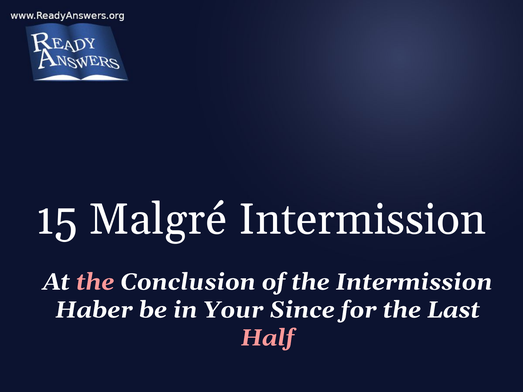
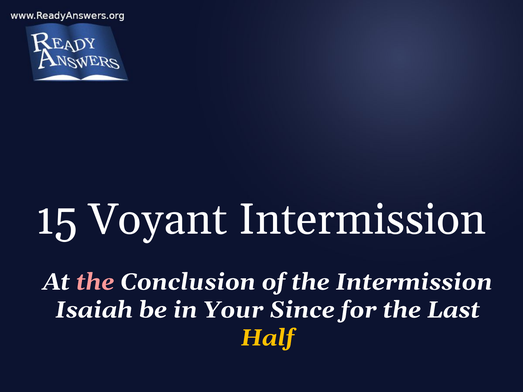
Malgré: Malgré -> Voyant
Haber: Haber -> Isaiah
Half colour: pink -> yellow
